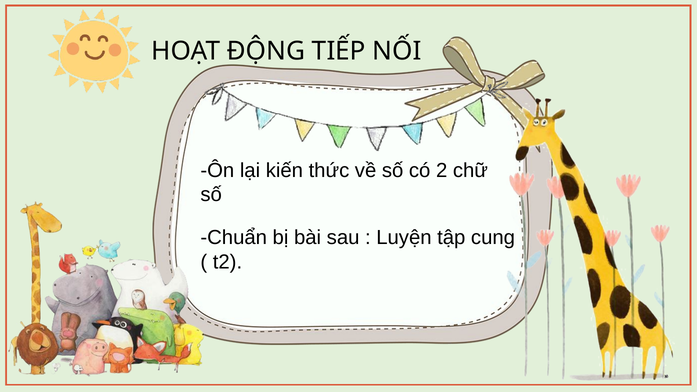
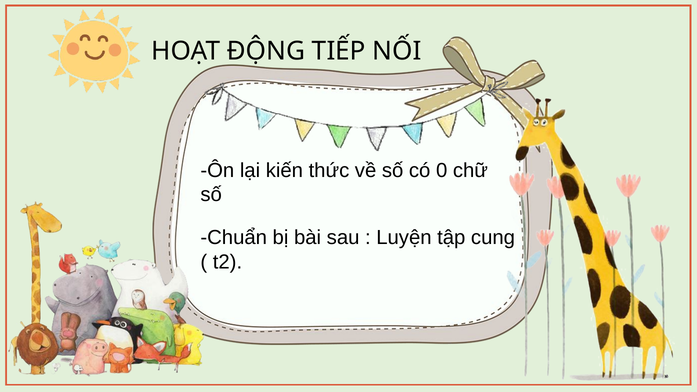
2: 2 -> 0
